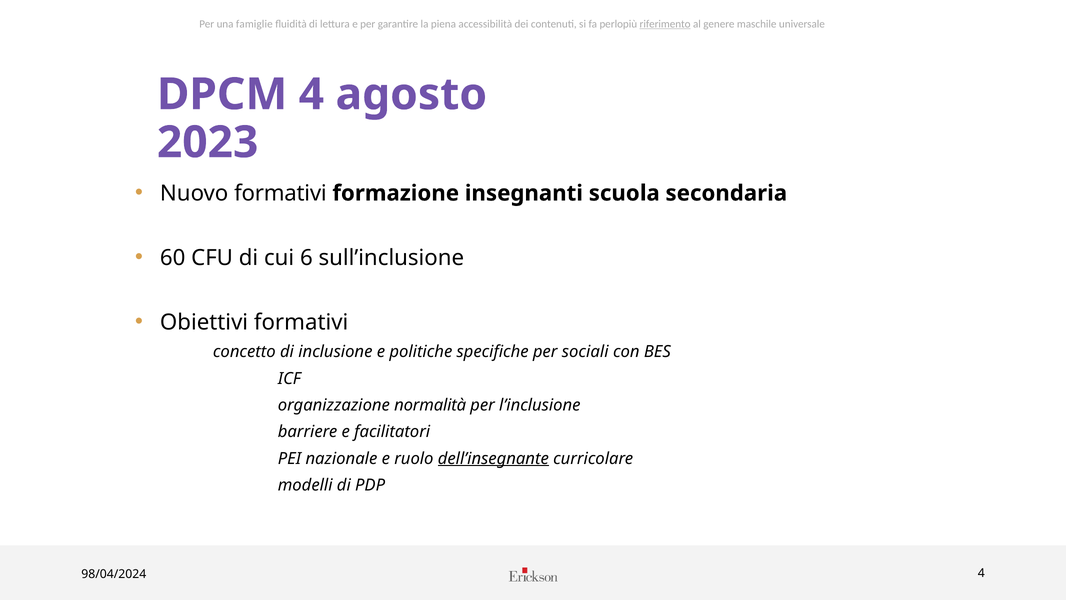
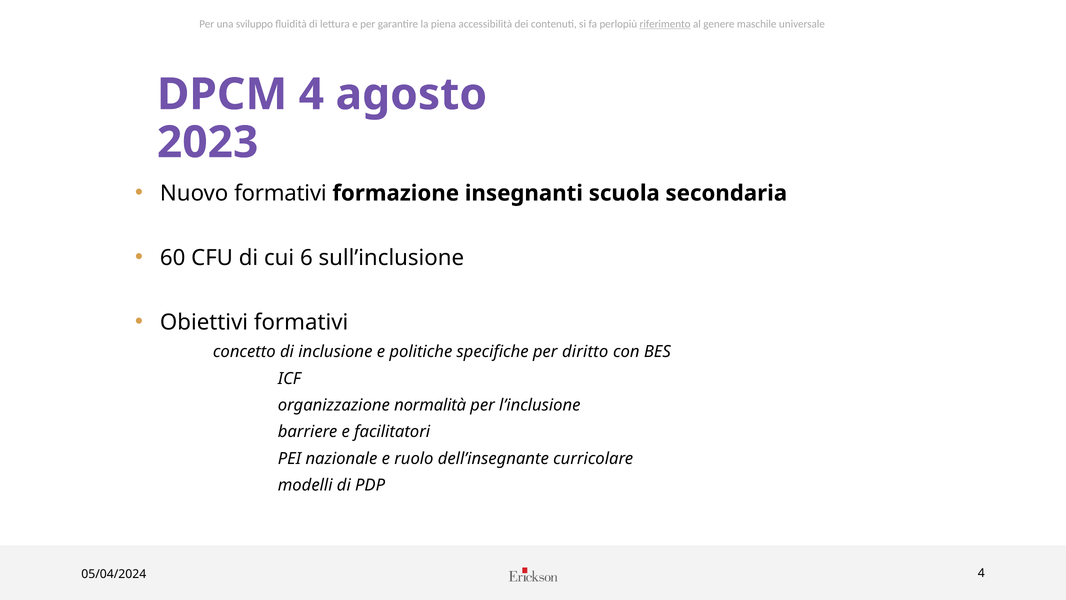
famiglie: famiglie -> sviluppo
sociali: sociali -> diritto
dell’insegnante underline: present -> none
98/04/2024: 98/04/2024 -> 05/04/2024
